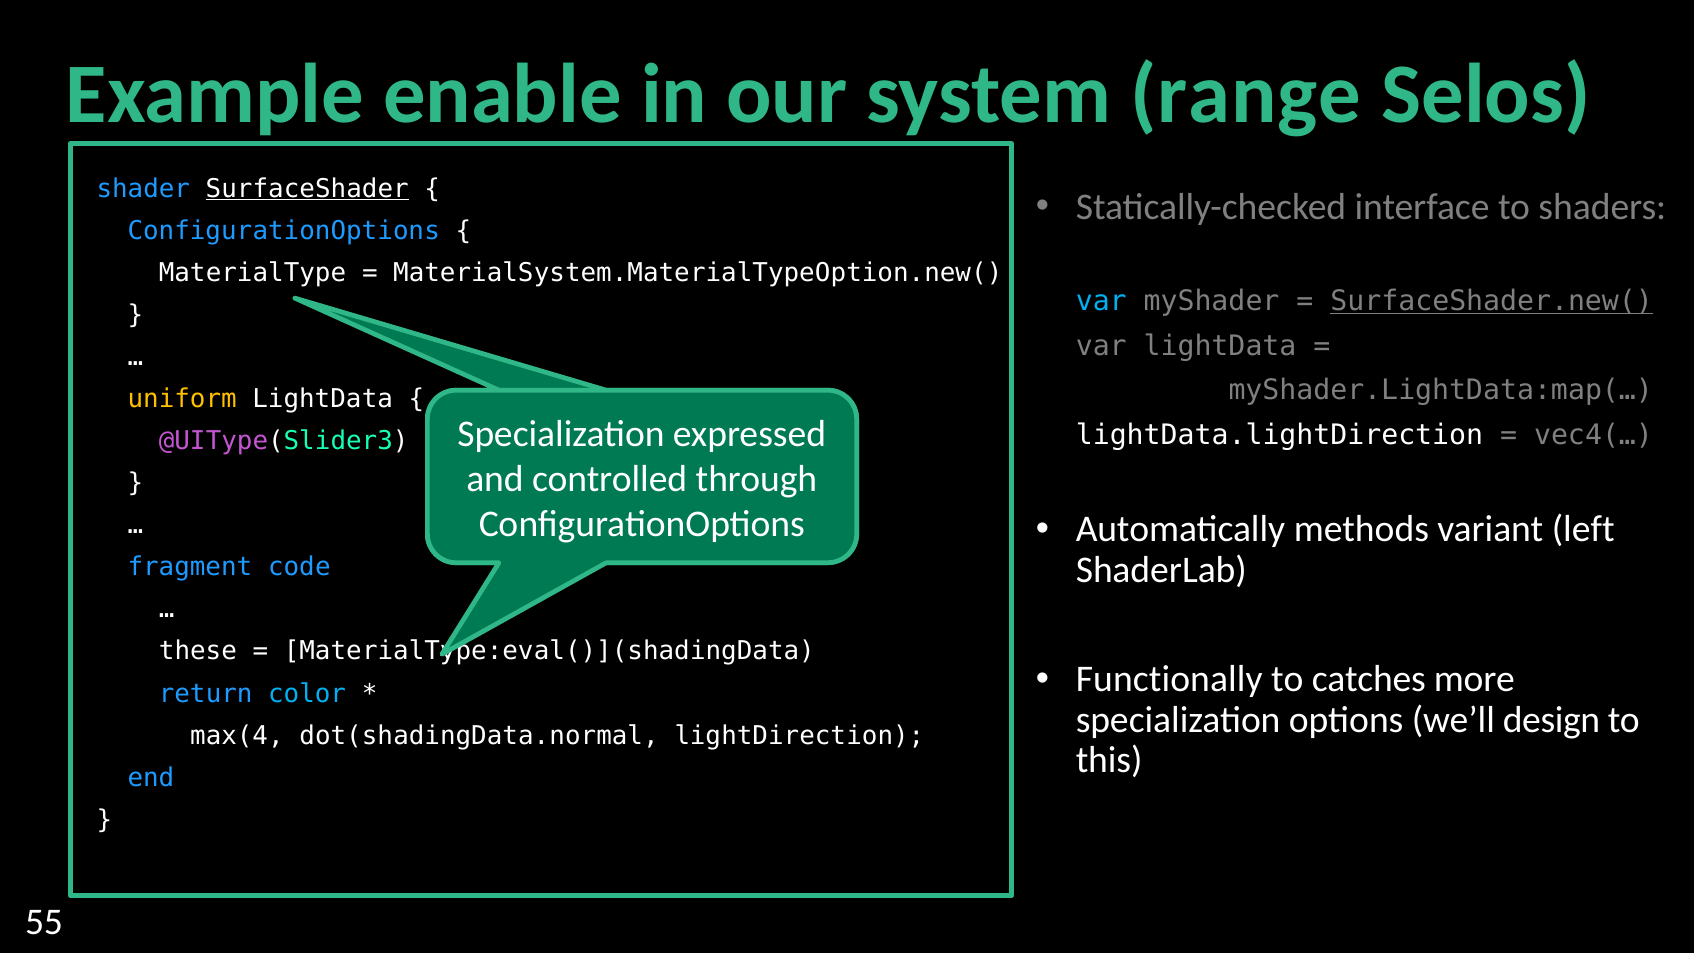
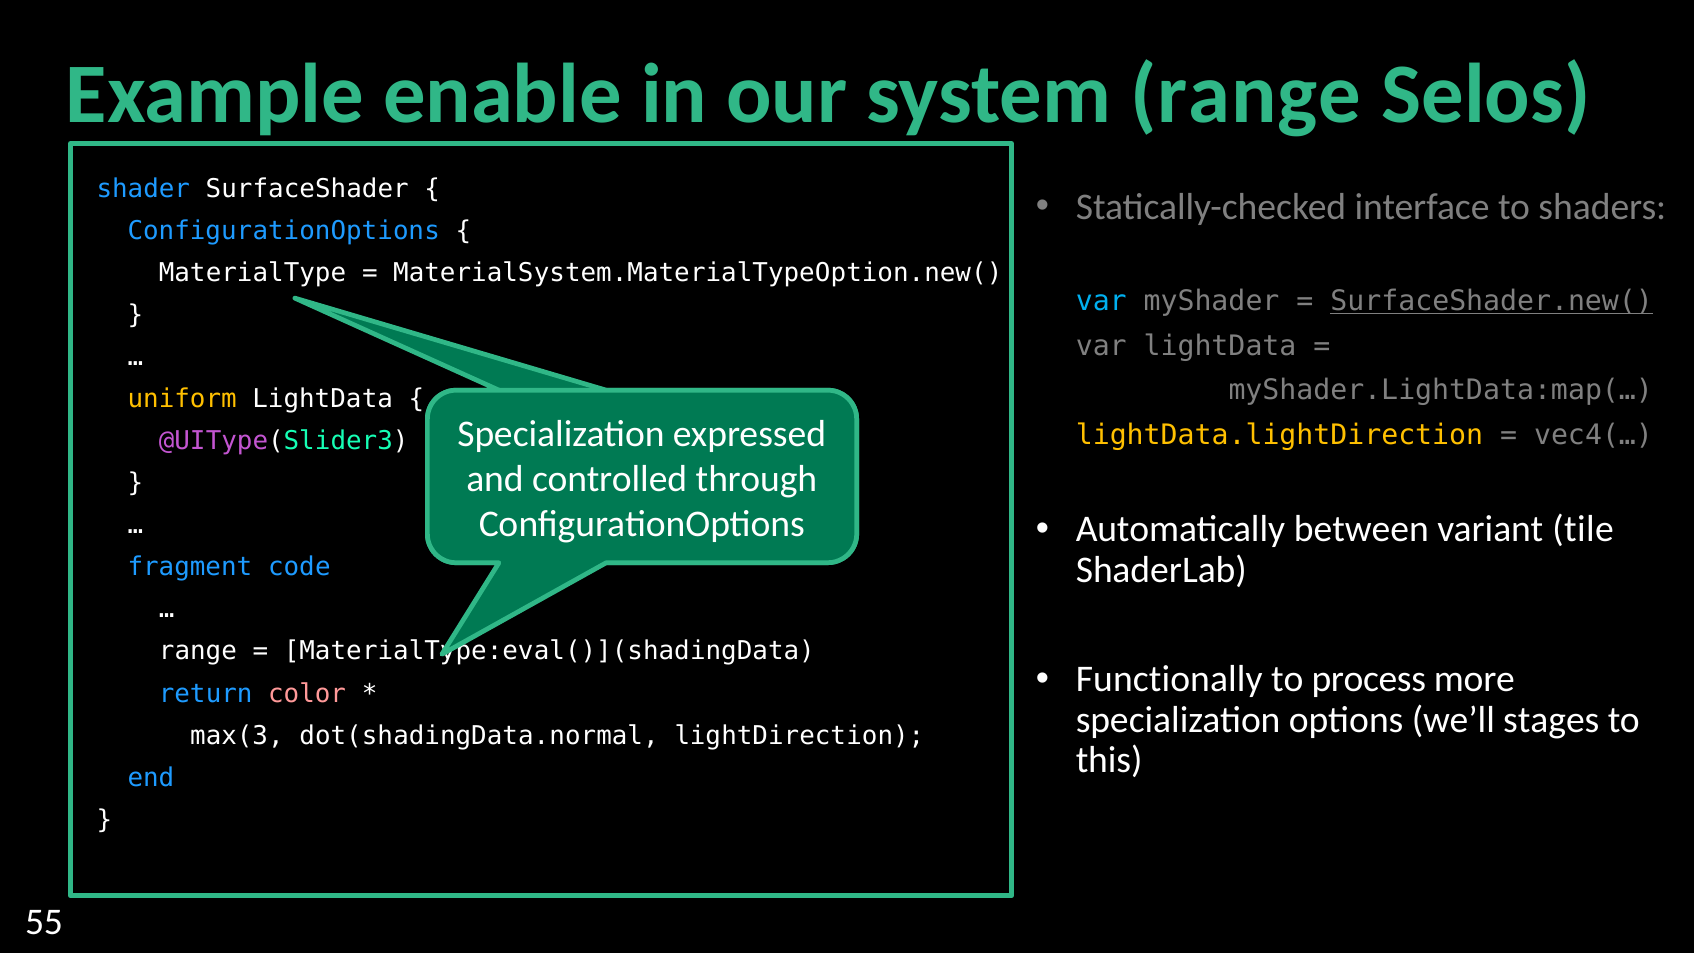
SurfaceShader underline: present -> none
lightData.lightDirection colour: white -> yellow
methods: methods -> between
left: left -> tile
these at (198, 651): these -> range
catches: catches -> process
color colour: light blue -> pink
design: design -> stages
max(4: max(4 -> max(3
